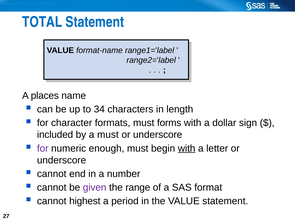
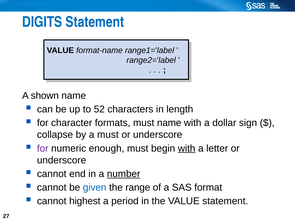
TOTAL: TOTAL -> DIGITS
places: places -> shown
34: 34 -> 52
must forms: forms -> name
included: included -> collapse
number underline: none -> present
given colour: purple -> blue
